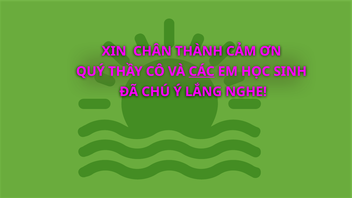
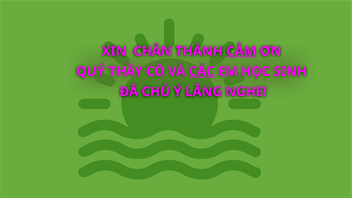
CẢM underline: none -> present
